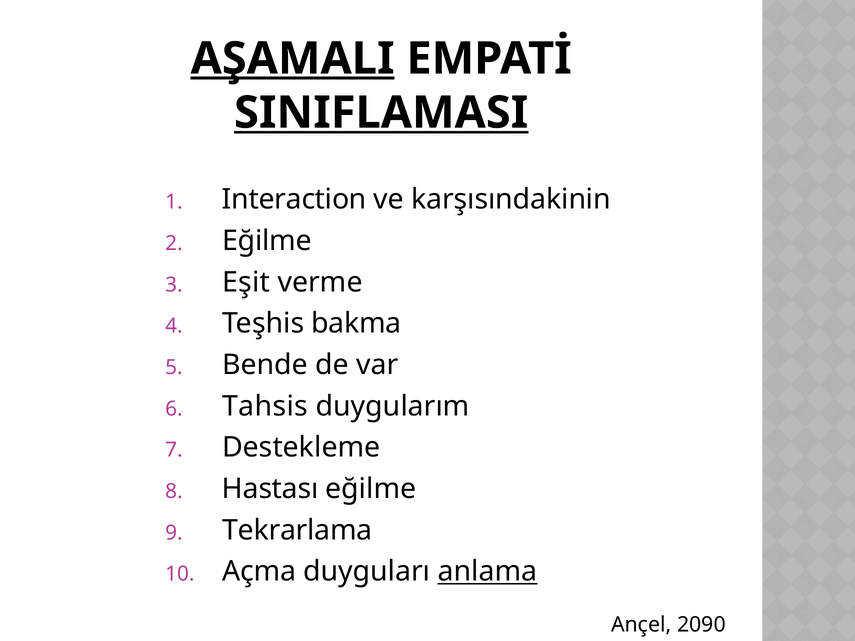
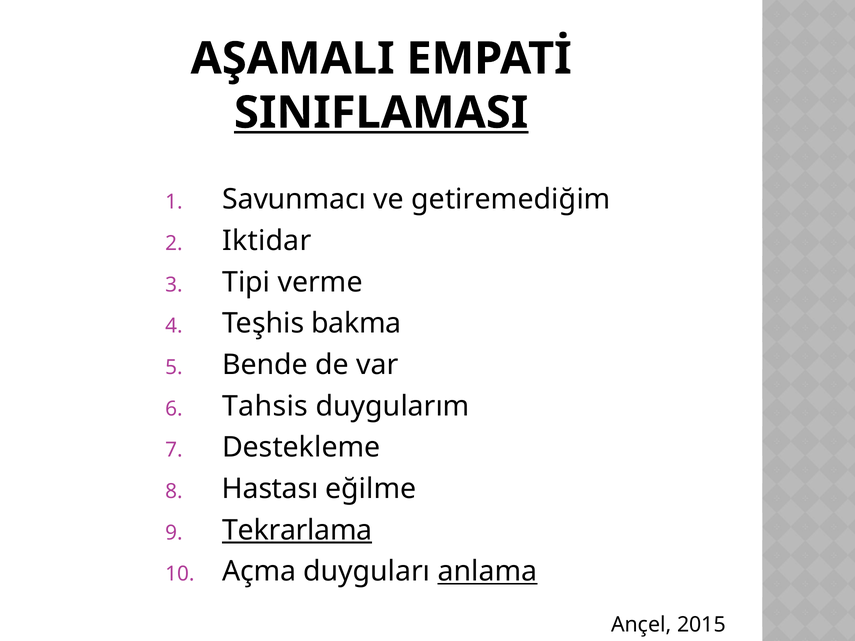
AŞAMALI underline: present -> none
Interaction: Interaction -> Savunmacı
karşısındakinin: karşısındakinin -> getiremediğim
Eğilme at (267, 241): Eğilme -> Iktidar
Eşit: Eşit -> Tipi
Tekrarlama underline: none -> present
2090: 2090 -> 2015
